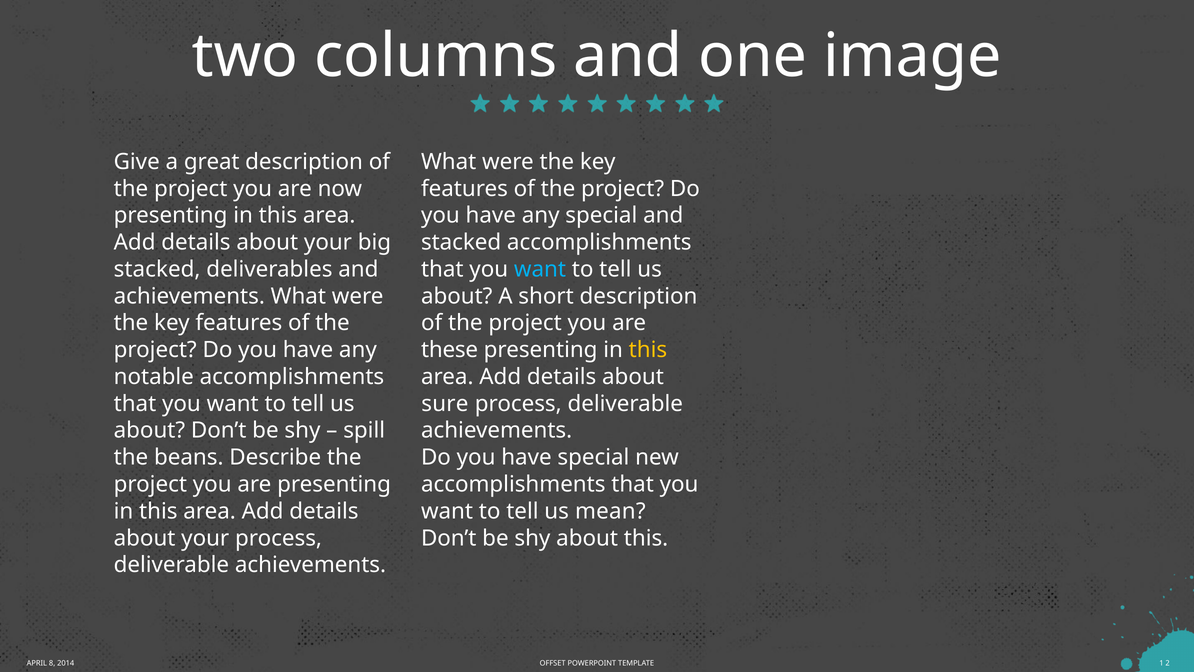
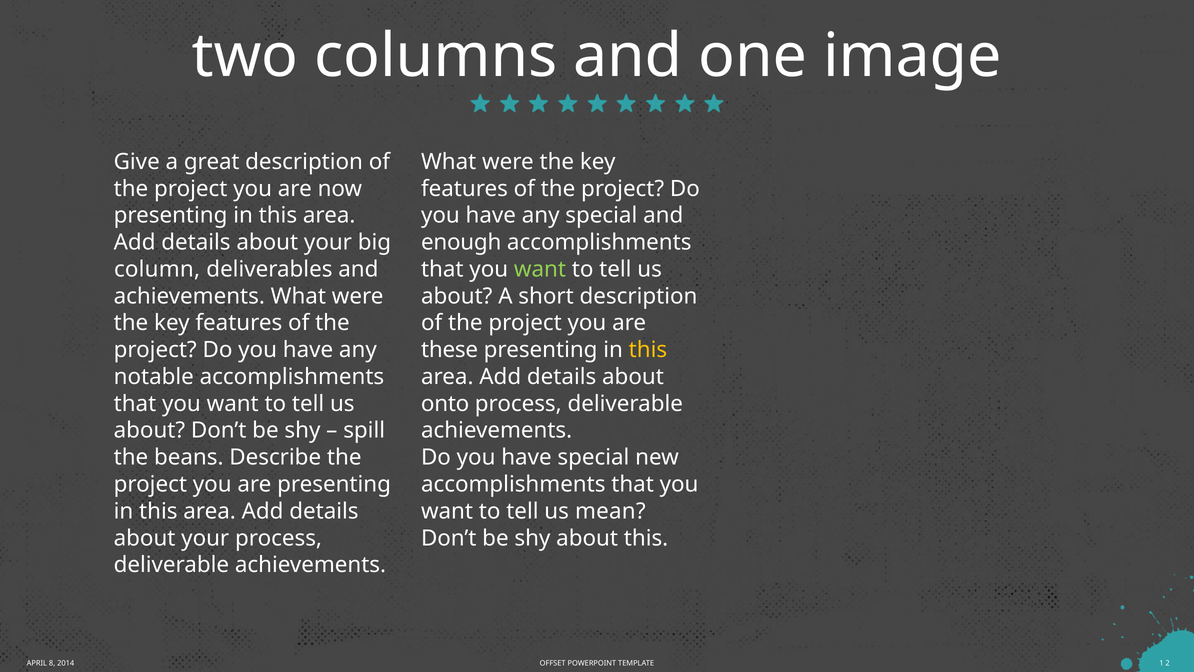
stacked at (461, 242): stacked -> enough
stacked at (157, 269): stacked -> column
want at (540, 269) colour: light blue -> light green
sure: sure -> onto
